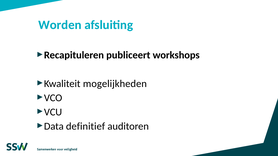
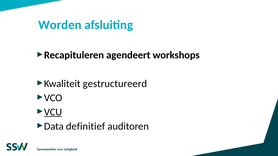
publiceert: publiceert -> agendeert
mogelijkheden: mogelijkheden -> gestructureerd
VCU underline: none -> present
